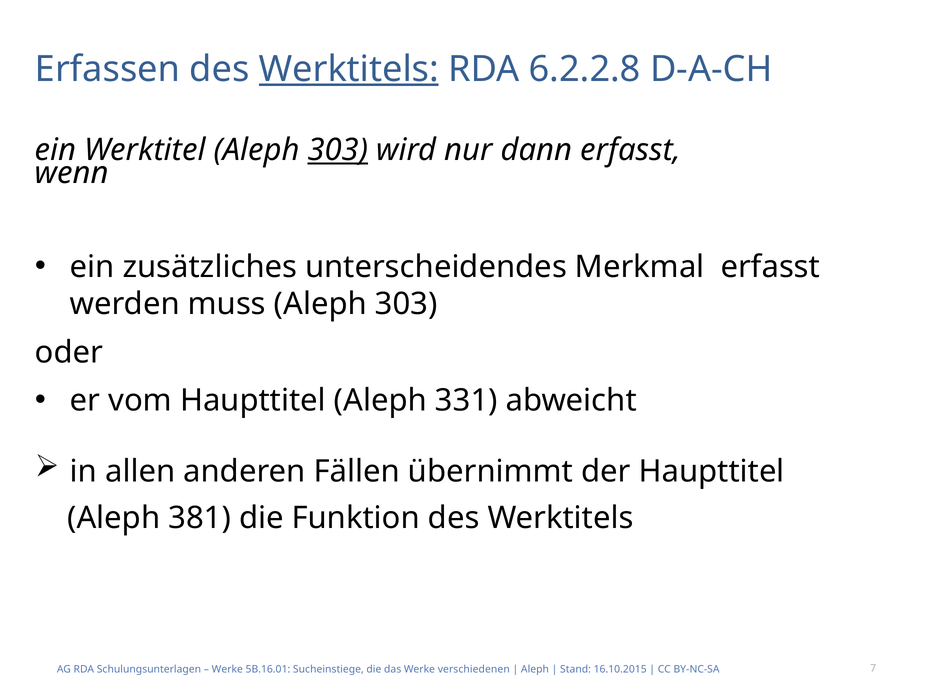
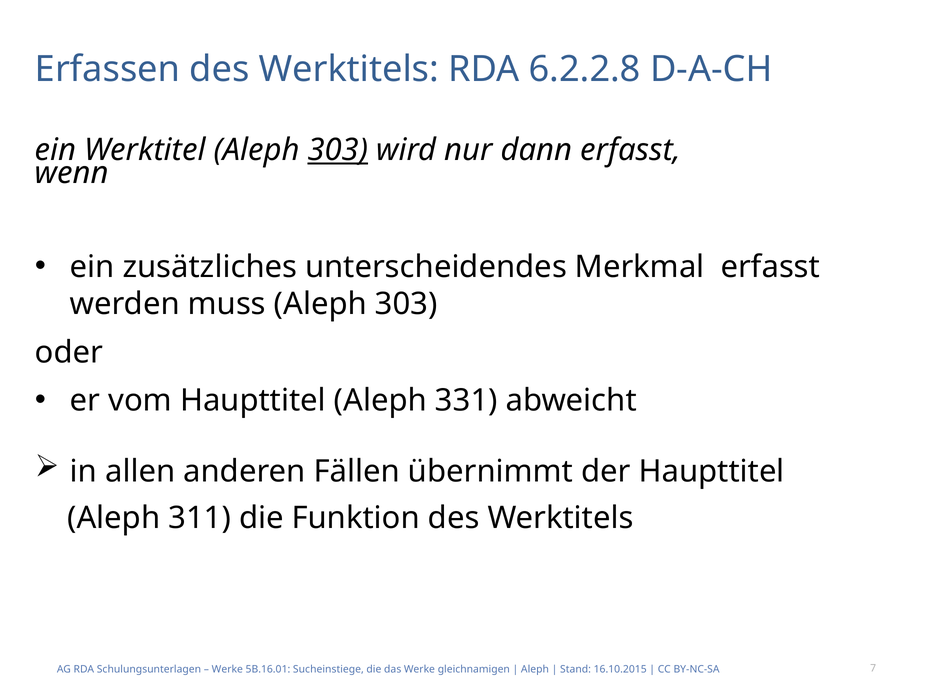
Werktitels at (349, 69) underline: present -> none
381: 381 -> 311
verschiedenen: verschiedenen -> gleichnamigen
